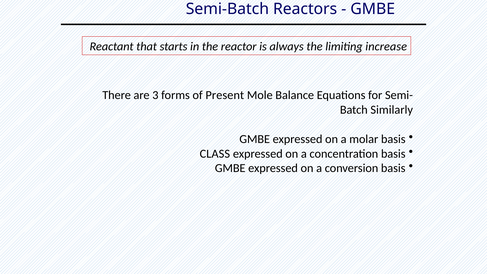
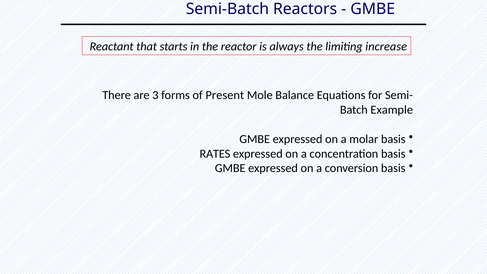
Similarly: Similarly -> Example
CLASS: CLASS -> RATES
